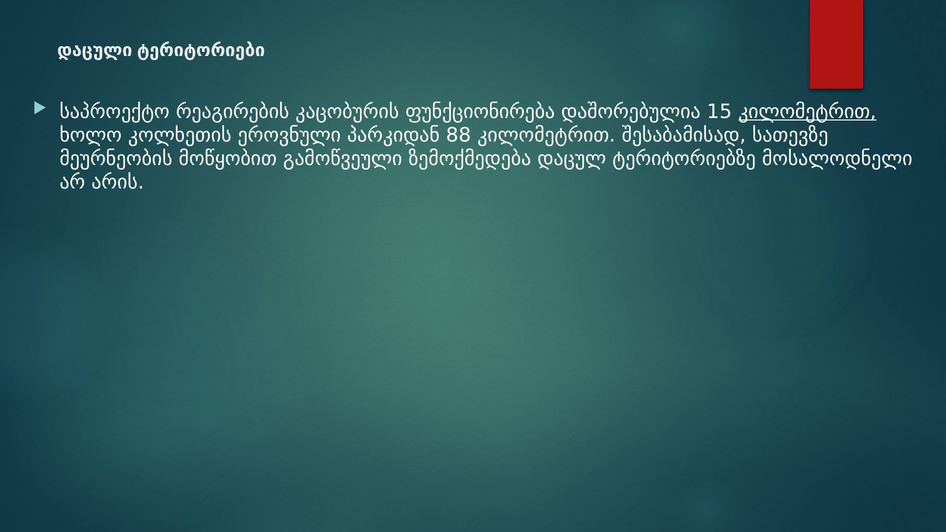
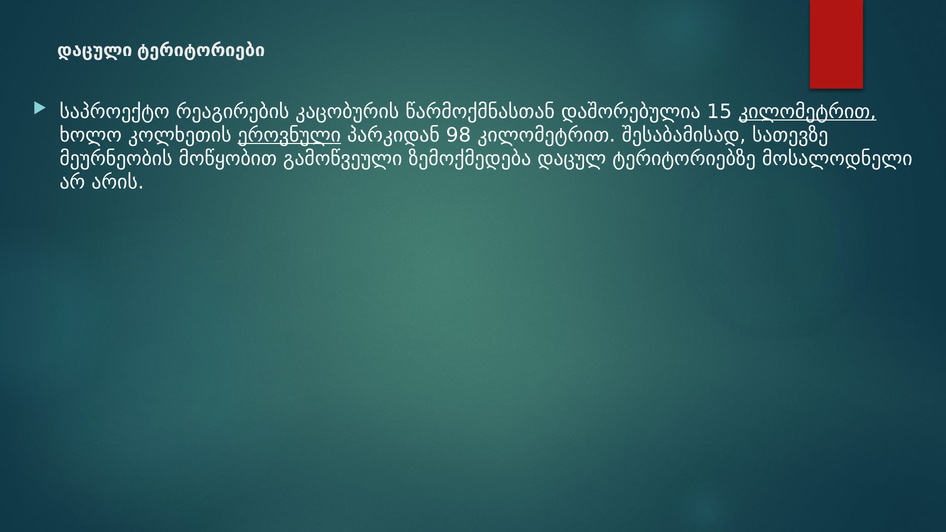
ფუნქციონირება: ფუნქციონირება -> წარმოქმნასთან
ეროვნული underline: none -> present
88: 88 -> 98
